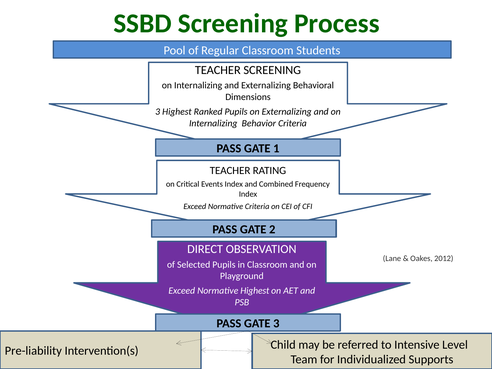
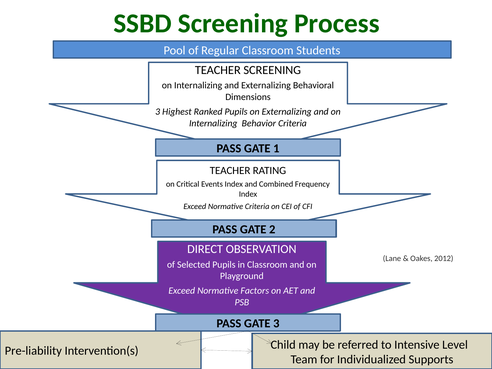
Normative Highest: Highest -> Factors
